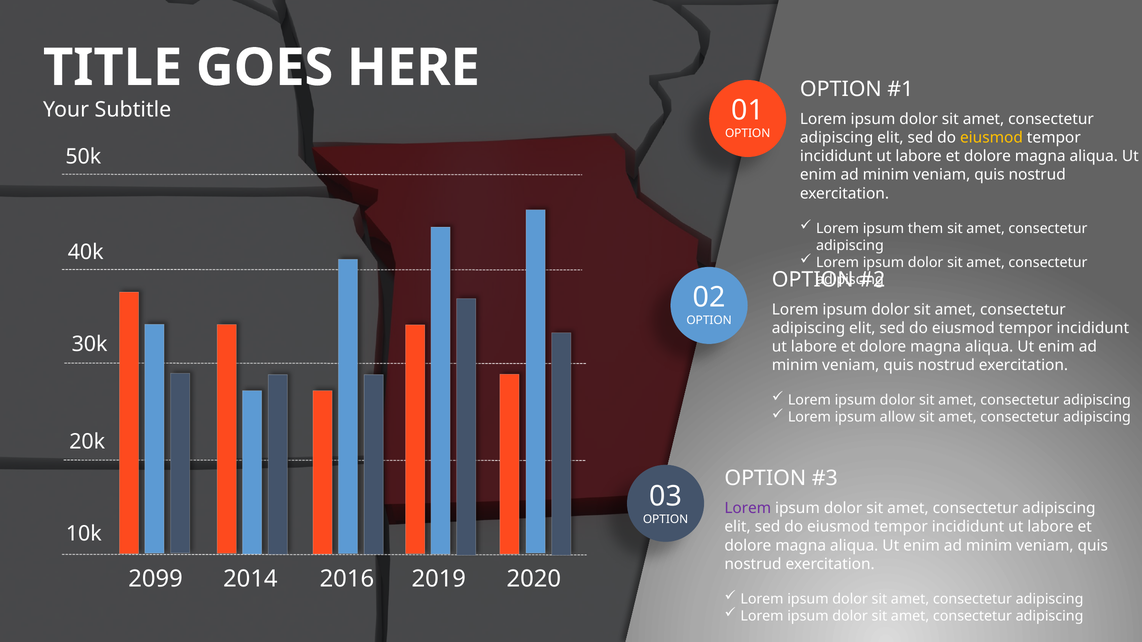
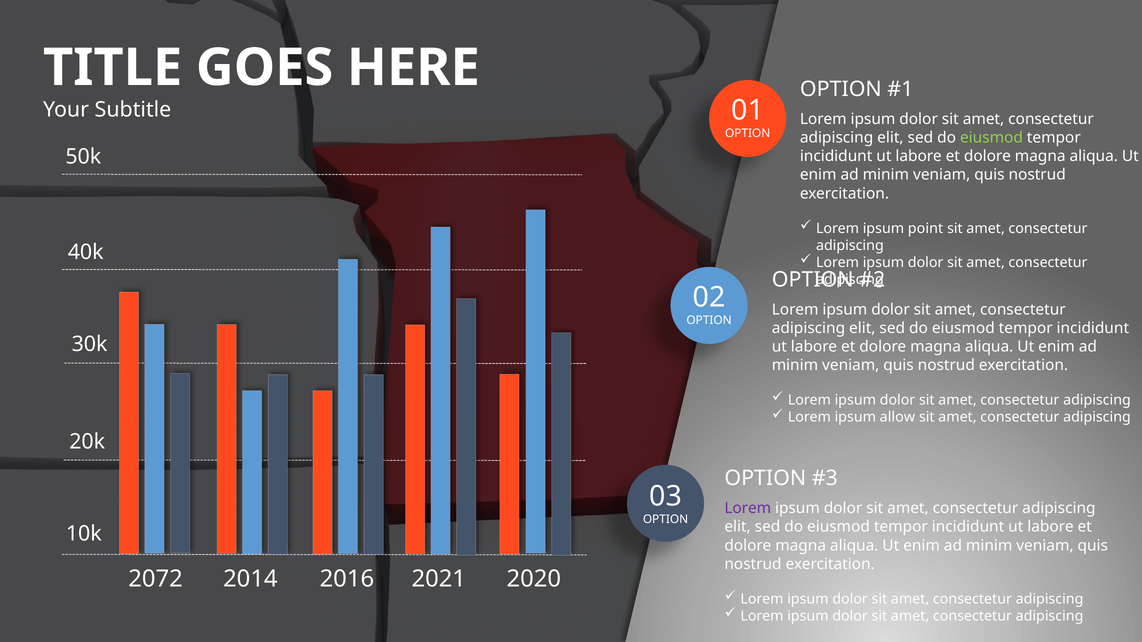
eiusmod at (992, 138) colour: yellow -> light green
them: them -> point
2099: 2099 -> 2072
2019: 2019 -> 2021
